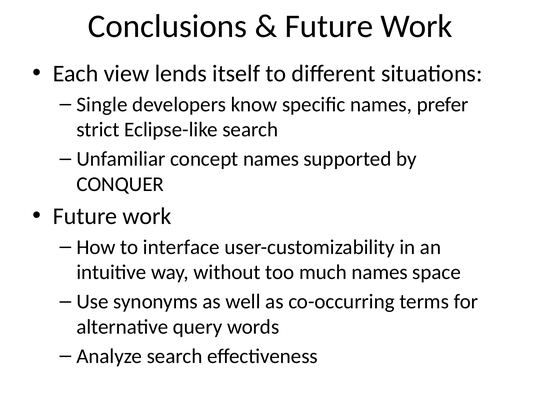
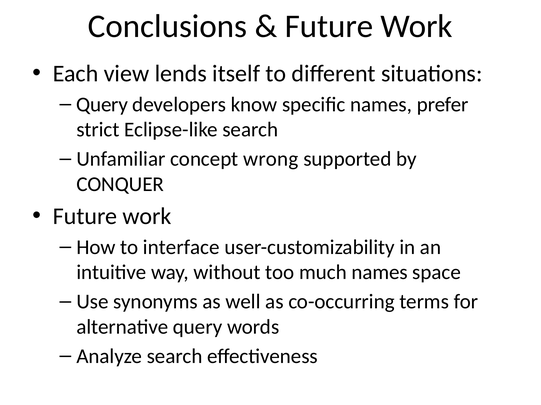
Single at (102, 105): Single -> Query
concept names: names -> wrong
